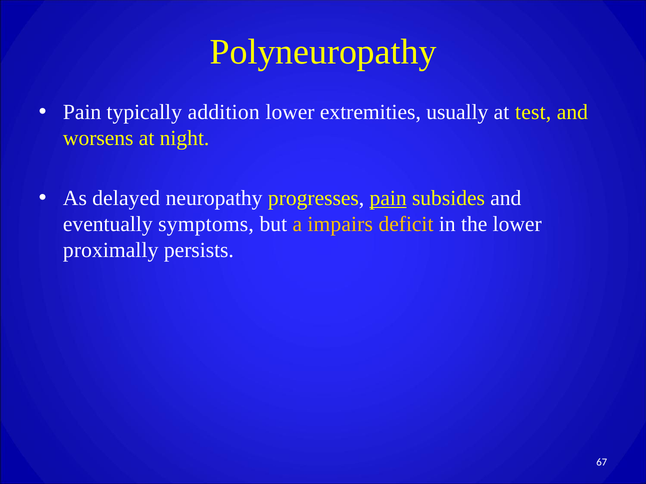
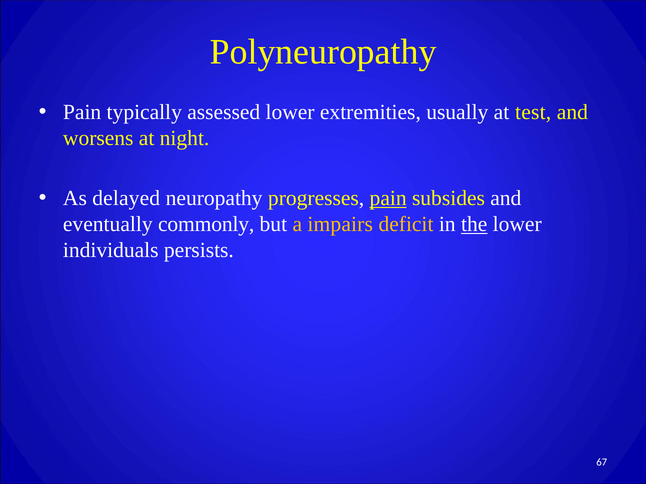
addition: addition -> assessed
symptoms: symptoms -> commonly
the underline: none -> present
proximally: proximally -> individuals
